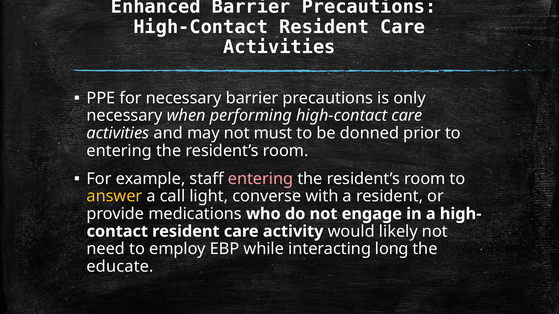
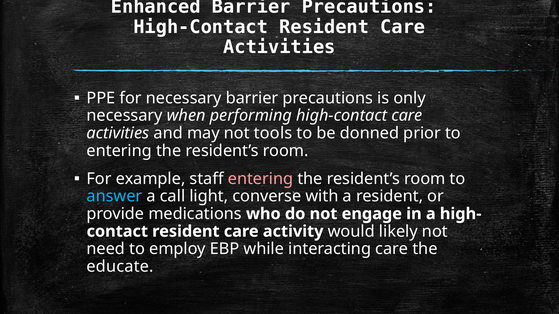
must: must -> tools
answer colour: yellow -> light blue
interacting long: long -> care
